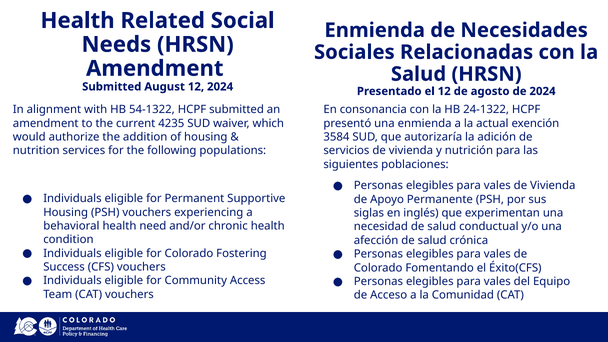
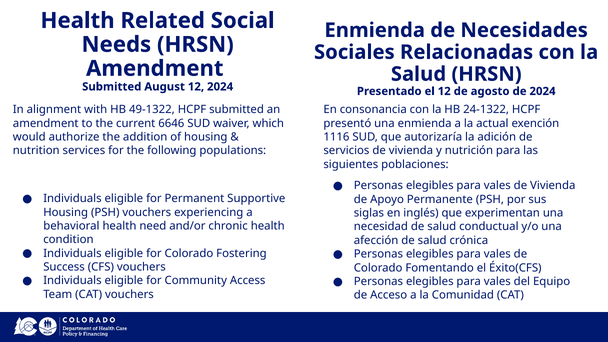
54-1322: 54-1322 -> 49-1322
4235: 4235 -> 6646
3584: 3584 -> 1116
